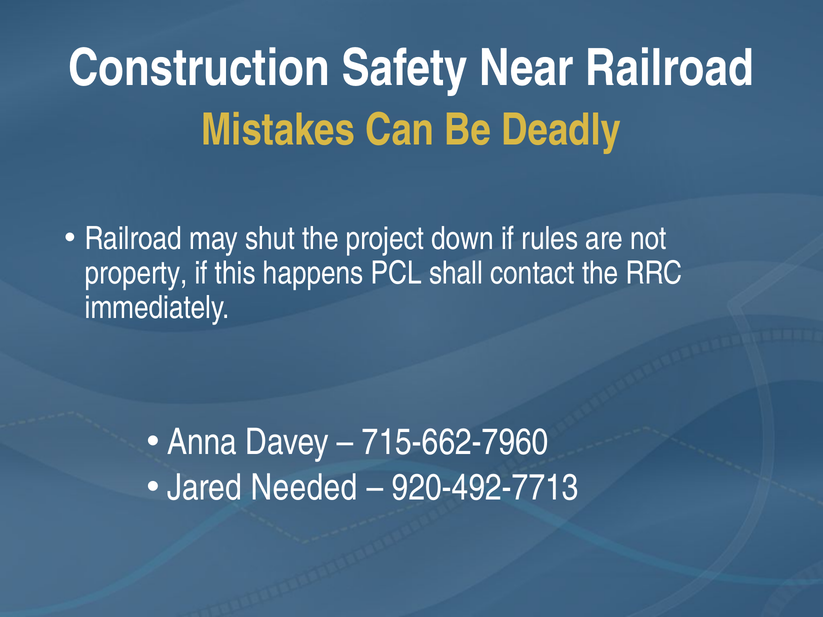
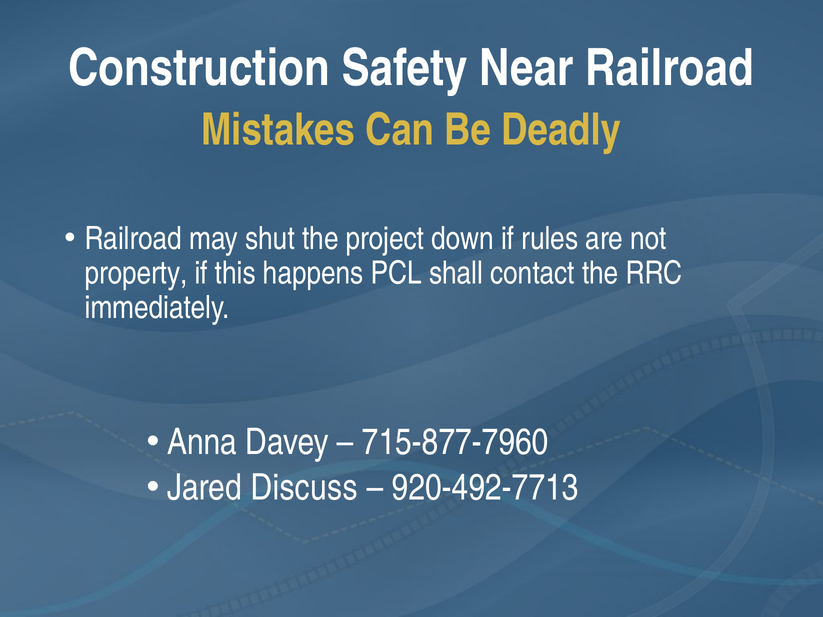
715-662-7960: 715-662-7960 -> 715-877-7960
Needed: Needed -> Discuss
